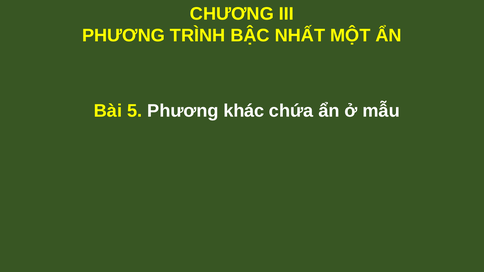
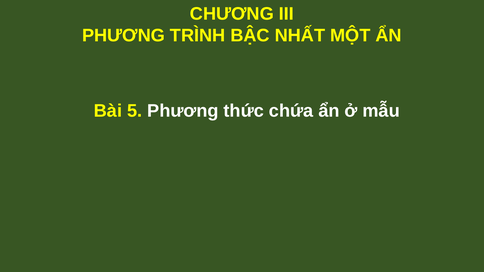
khác: khác -> thức
